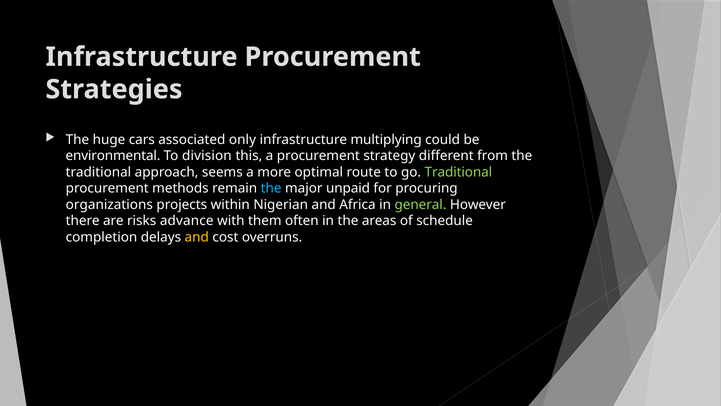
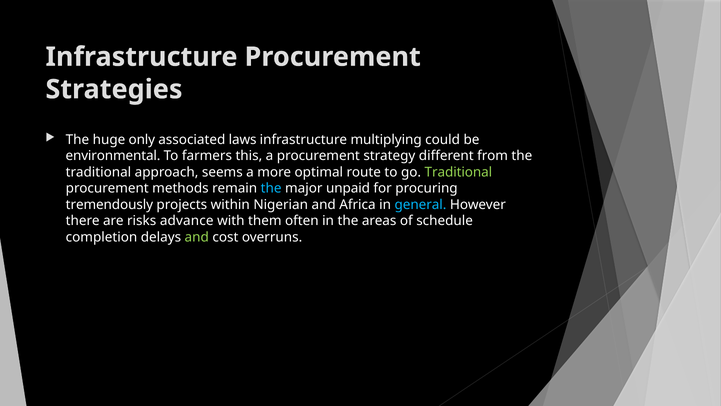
cars: cars -> only
only: only -> laws
division: division -> farmers
organizations: organizations -> tremendously
general colour: light green -> light blue
and at (197, 237) colour: yellow -> light green
